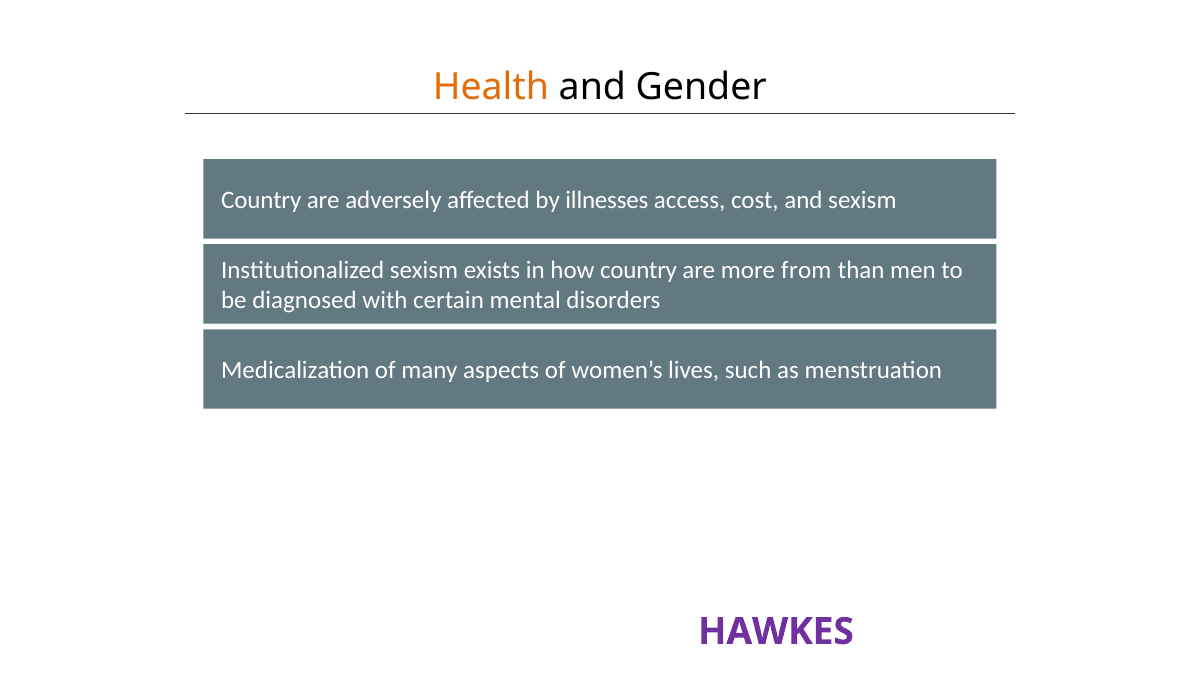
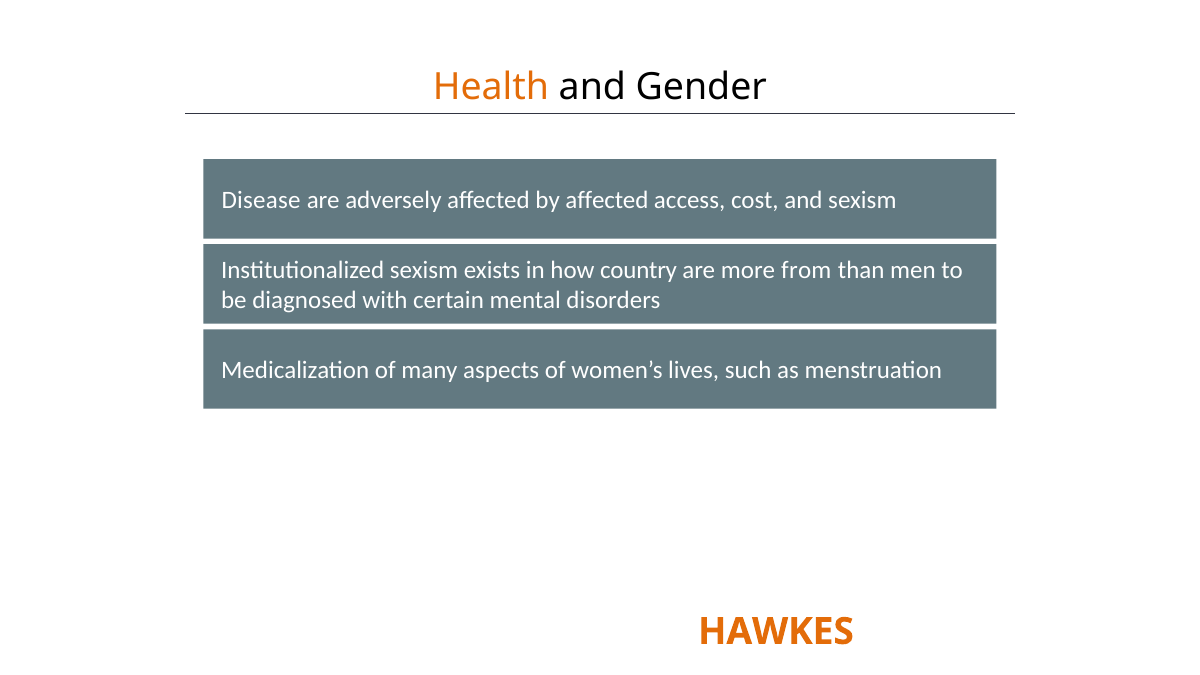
Country at (261, 200): Country -> Disease
by illnesses: illnesses -> affected
HAWKES colour: purple -> orange
